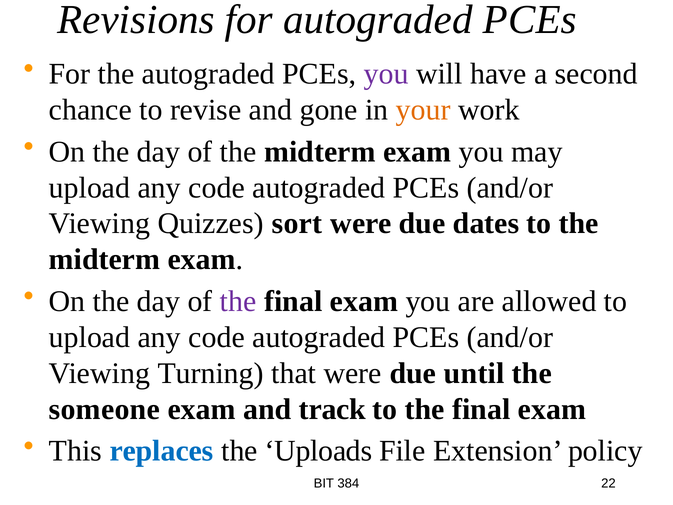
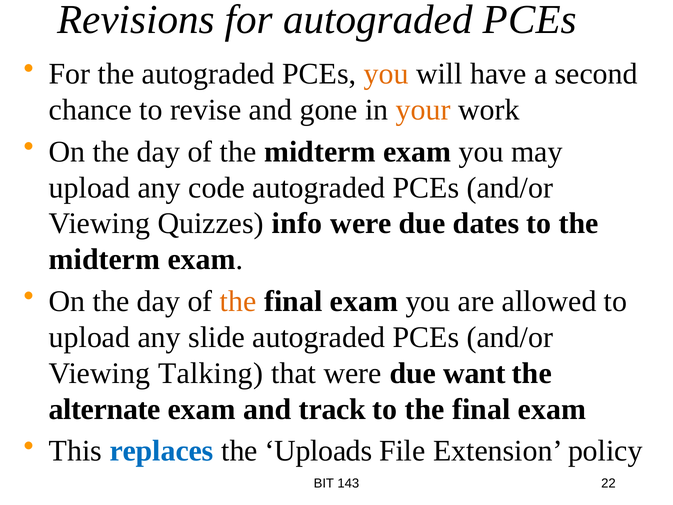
you at (386, 74) colour: purple -> orange
sort: sort -> info
the at (238, 301) colour: purple -> orange
code at (217, 337): code -> slide
Turning: Turning -> Talking
until: until -> want
someone: someone -> alternate
384: 384 -> 143
